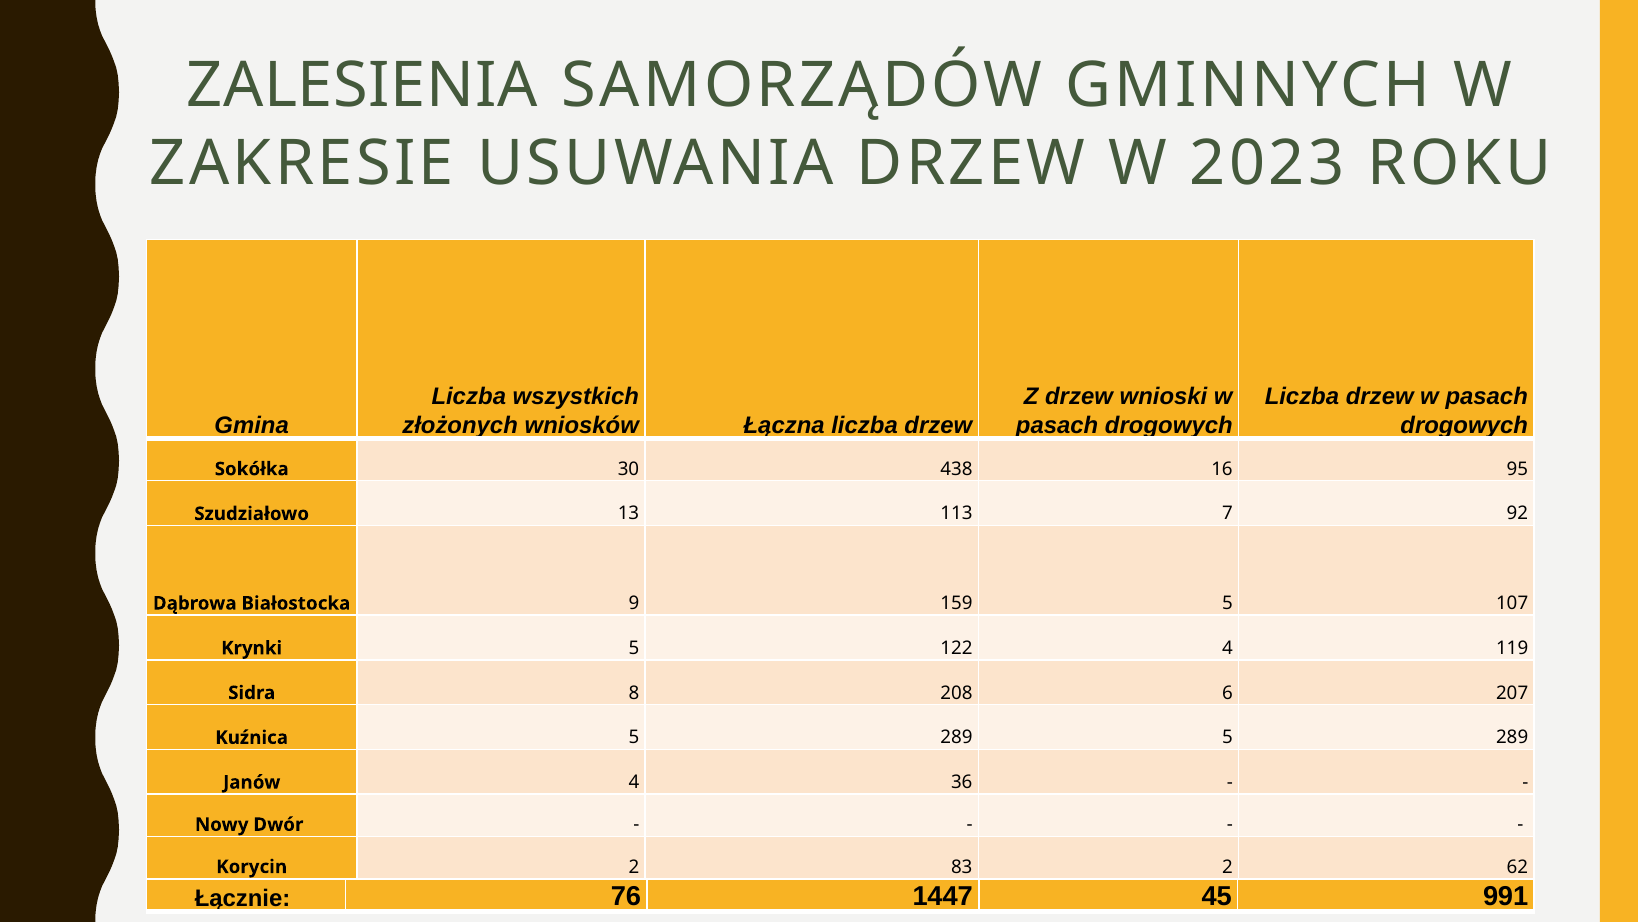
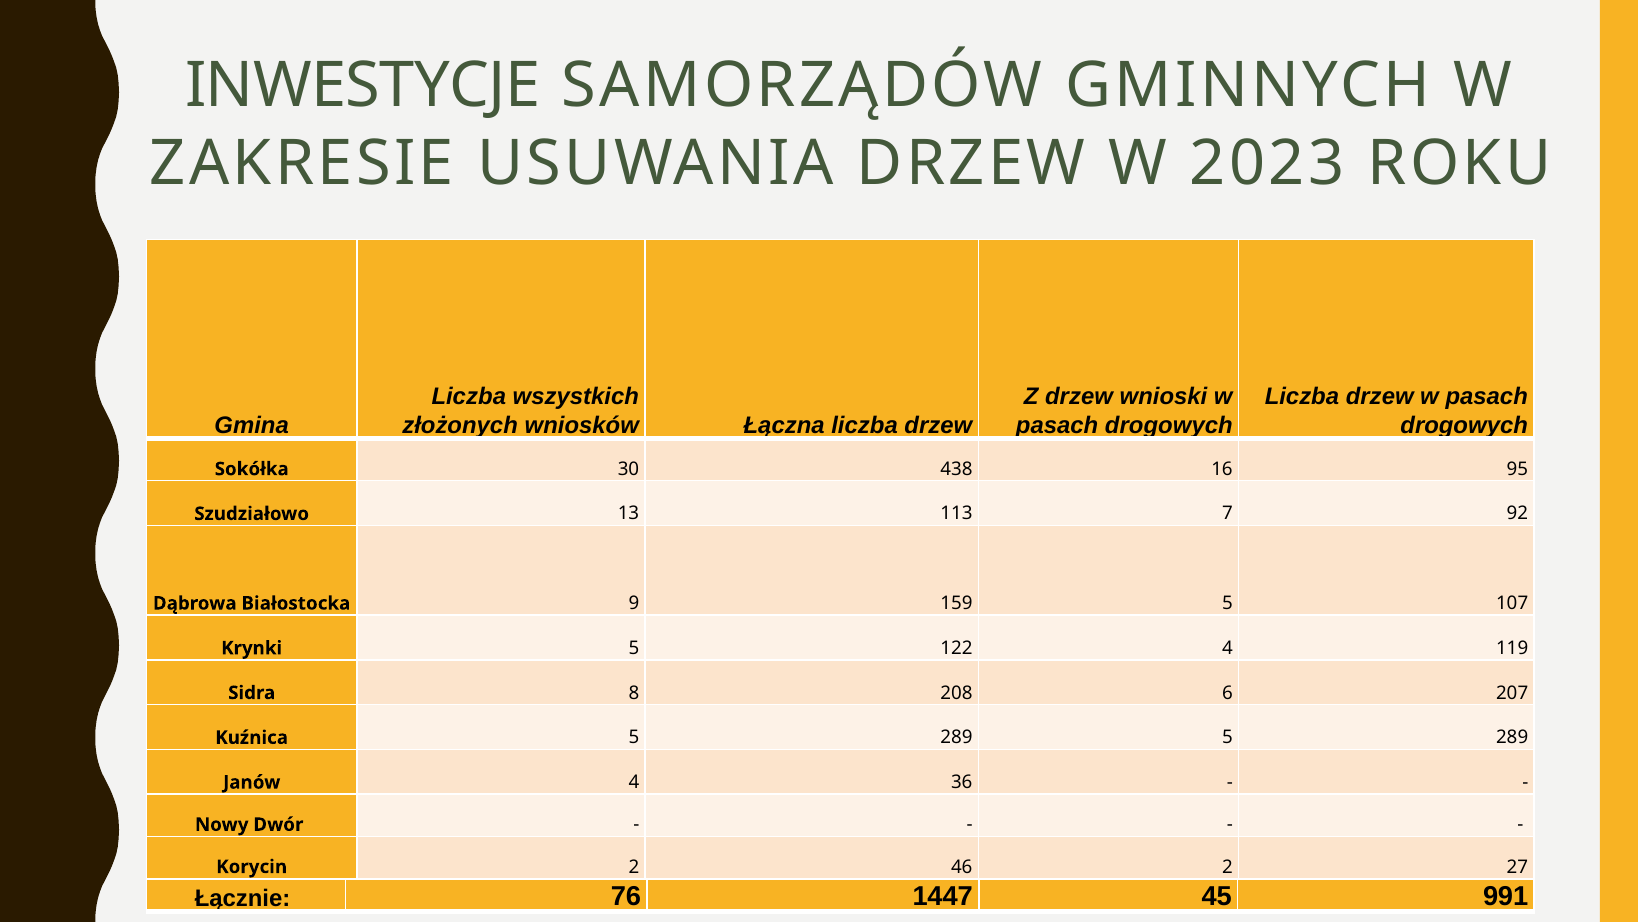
ZALESIENIA: ZALESIENIA -> INWESTYCJE
83: 83 -> 46
62: 62 -> 27
